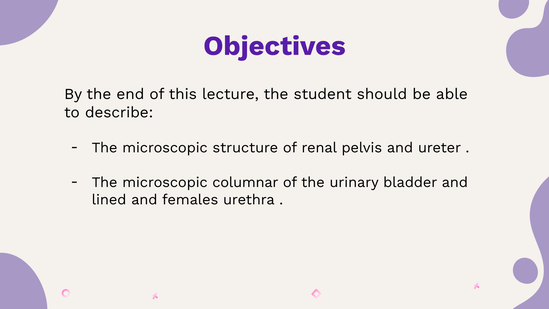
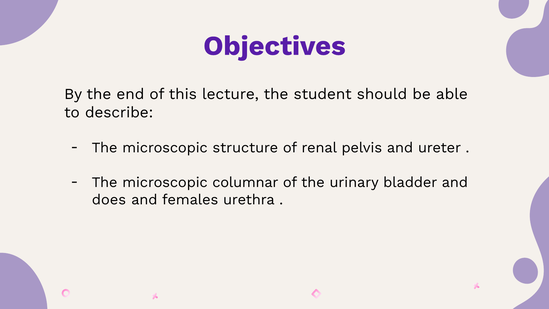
lined: lined -> does
